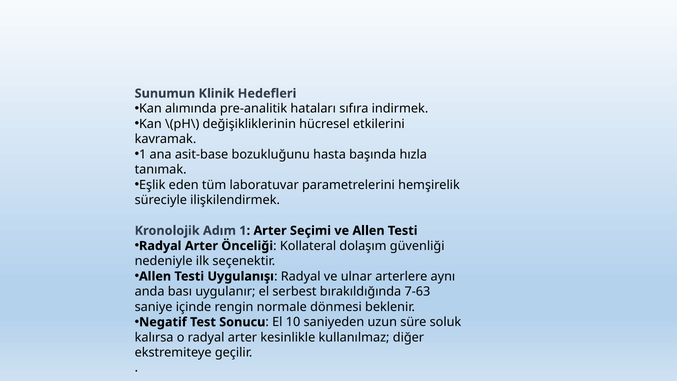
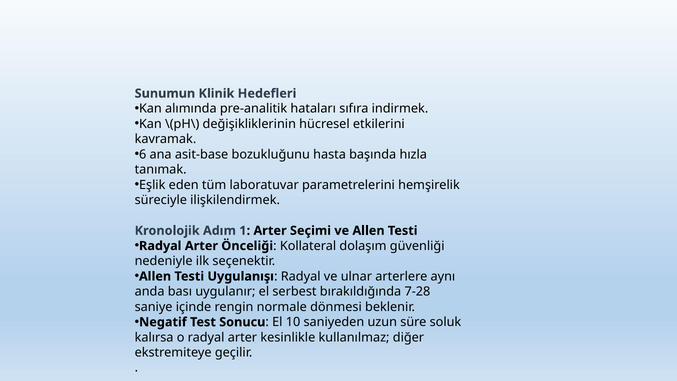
1 at (143, 154): 1 -> 6
7-63: 7-63 -> 7-28
